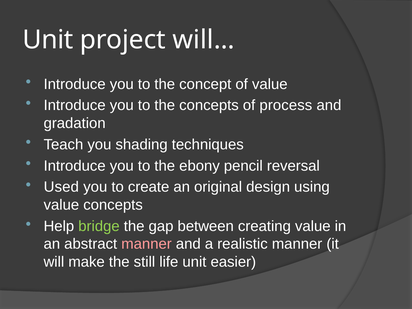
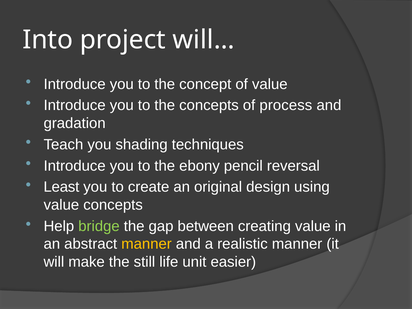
Unit at (48, 40): Unit -> Into
Used: Used -> Least
manner at (147, 244) colour: pink -> yellow
